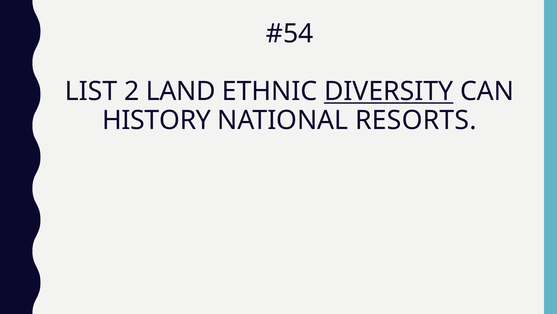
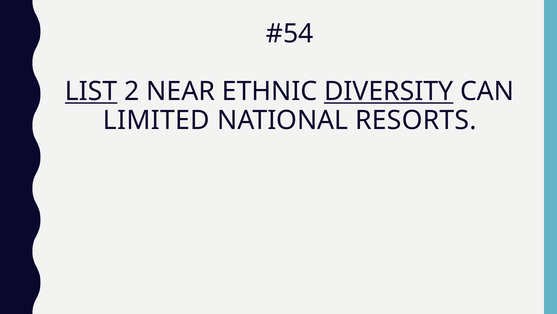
LIST underline: none -> present
LAND: LAND -> NEAR
HISTORY: HISTORY -> LIMITED
